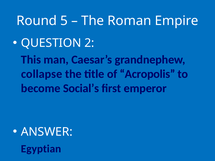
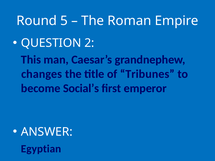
collapse: collapse -> changes
Acropolis: Acropolis -> Tribunes
